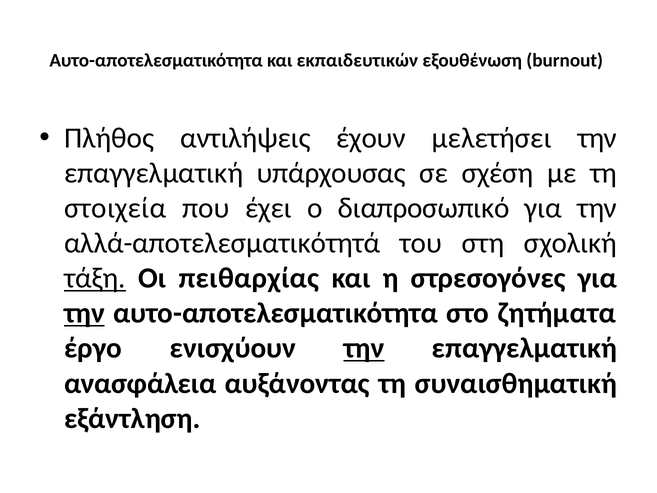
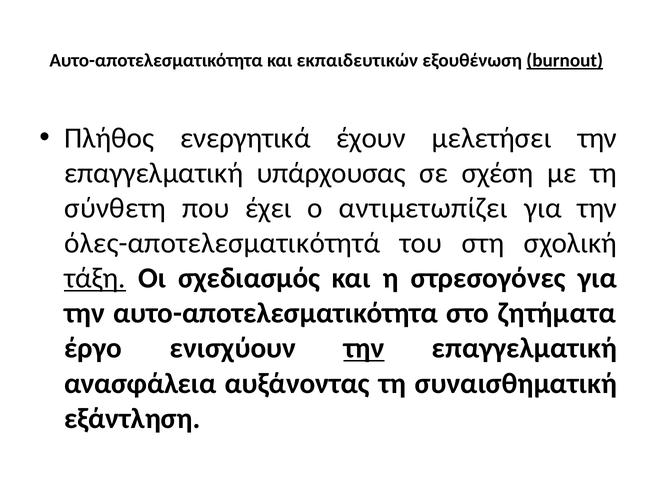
burnout underline: none -> present
αντιλήψεις: αντιλήψεις -> ενεργητικά
στοιχεία: στοιχεία -> σύνθετη
διαπροσωπικό: διαπροσωπικό -> αντιμετωπίζει
αλλά-αποτελεσματικότητά: αλλά-αποτελεσματικότητά -> όλες-αποτελεσματικότητά
πειθαρχίας: πειθαρχίας -> σχεδιασμός
την at (84, 313) underline: present -> none
